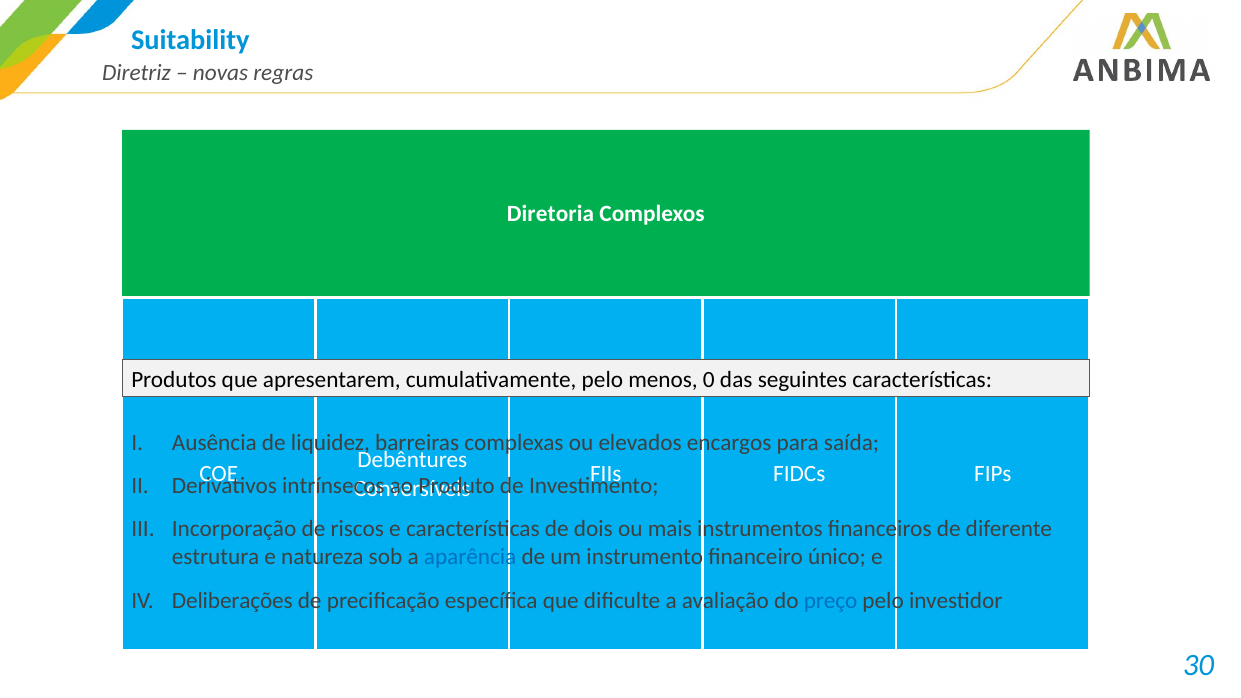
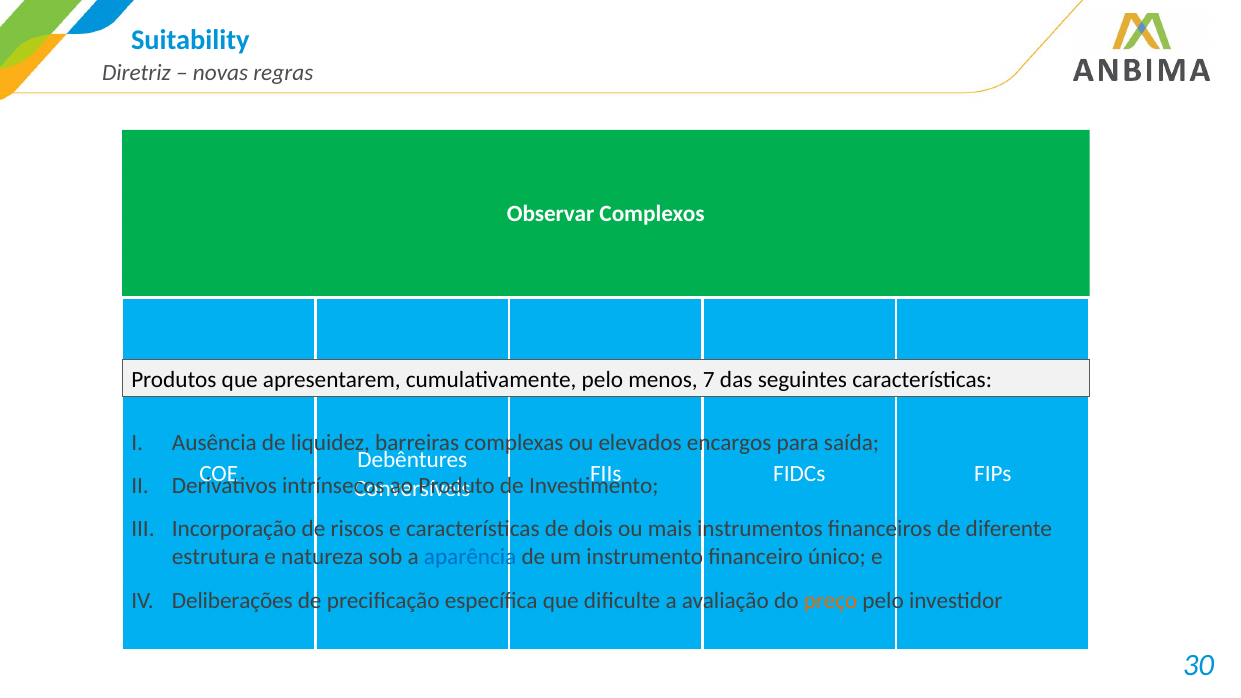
Diretoria: Diretoria -> Observar
0: 0 -> 7
preço colour: blue -> orange
